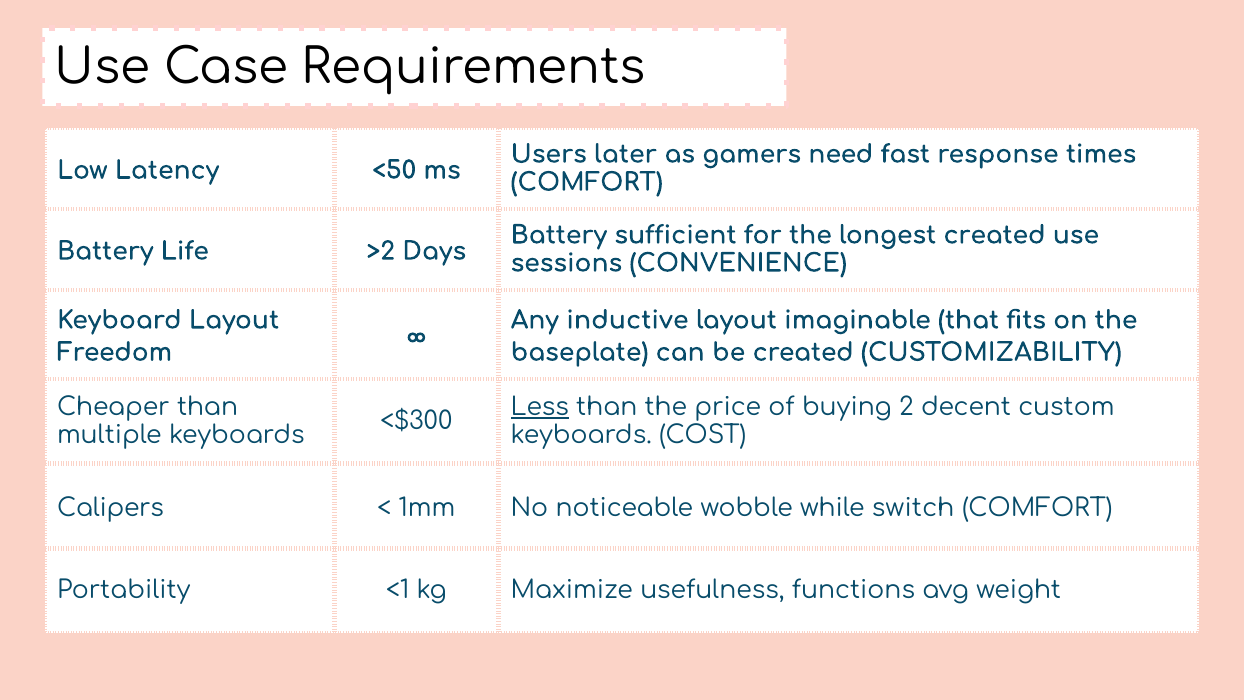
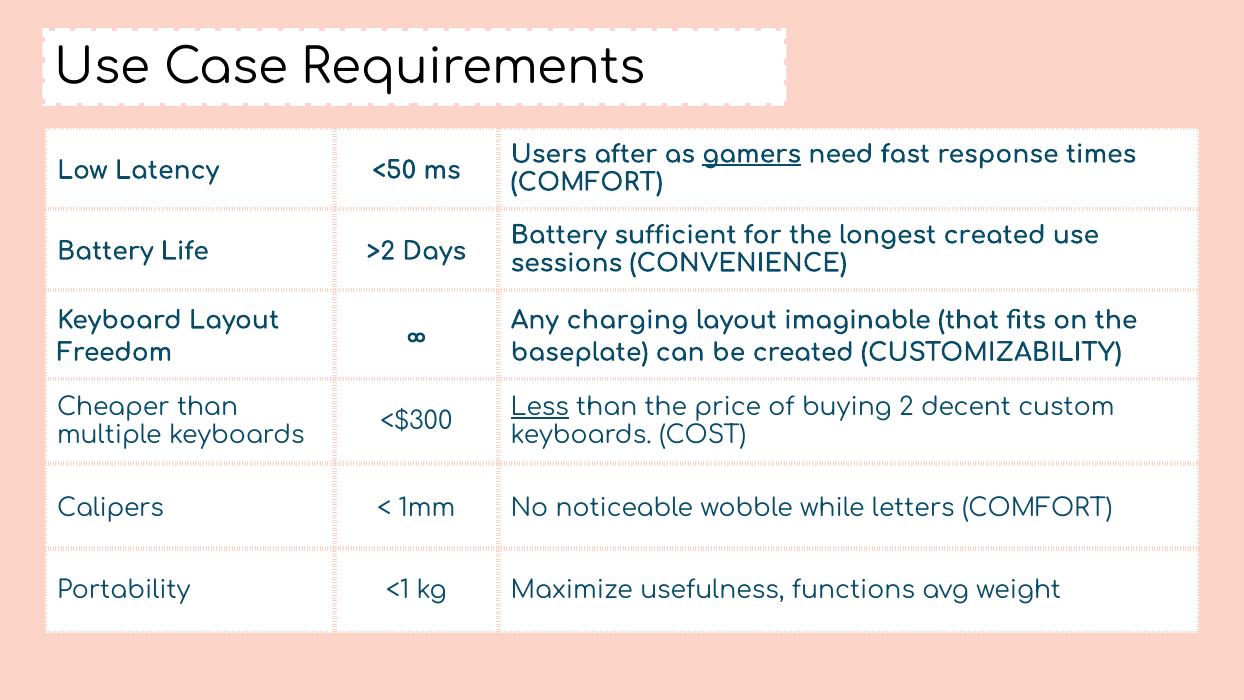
later: later -> after
gamers underline: none -> present
inductive: inductive -> charging
switch: switch -> letters
